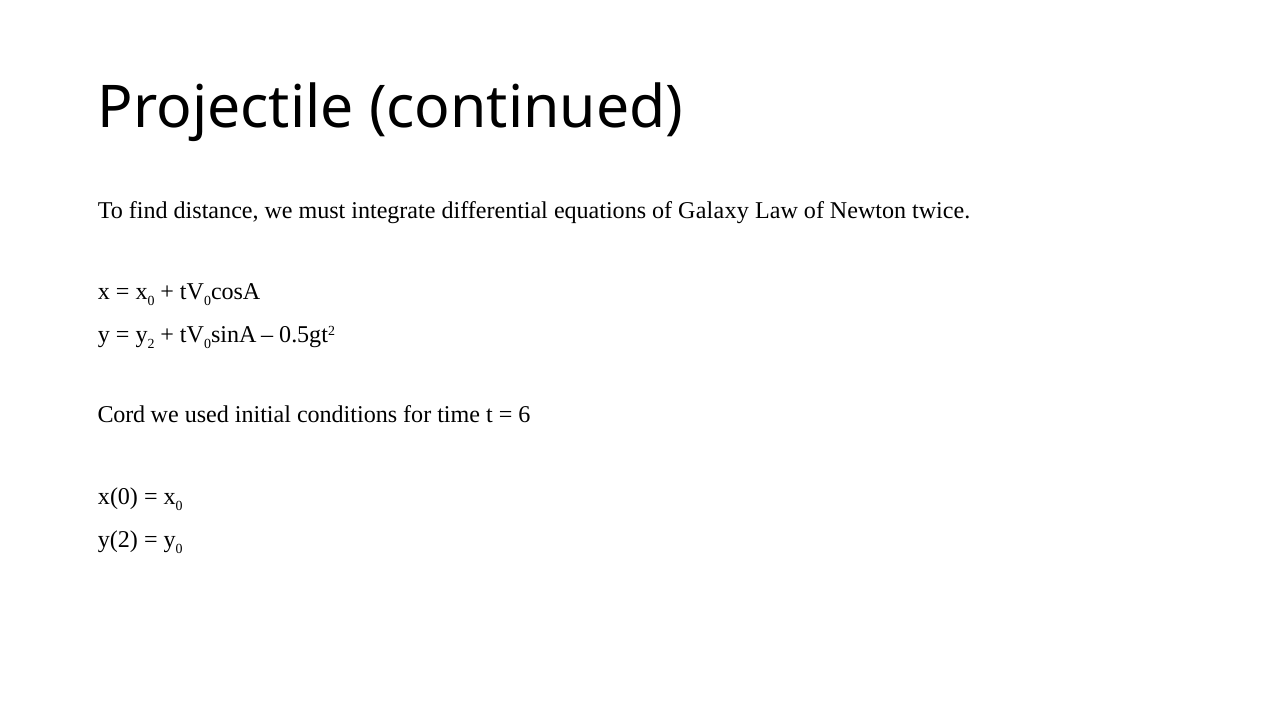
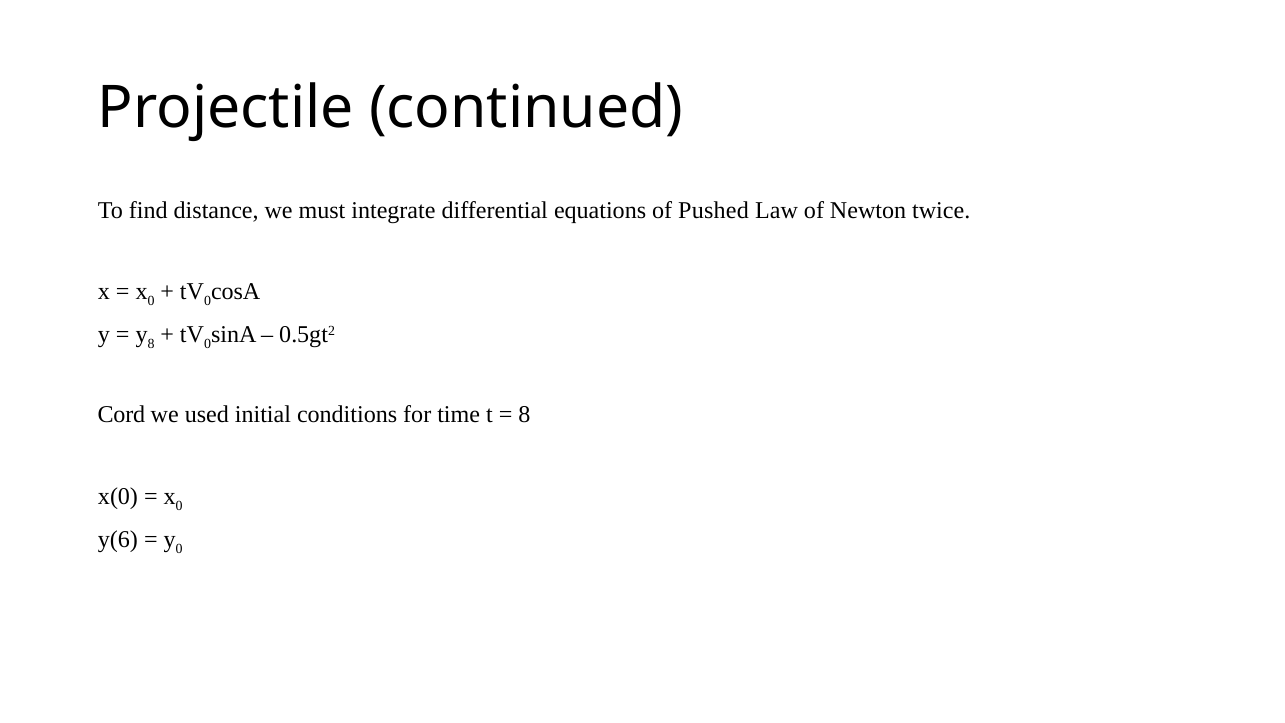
Galaxy: Galaxy -> Pushed
y 2: 2 -> 8
6 at (524, 414): 6 -> 8
y(2: y(2 -> y(6
